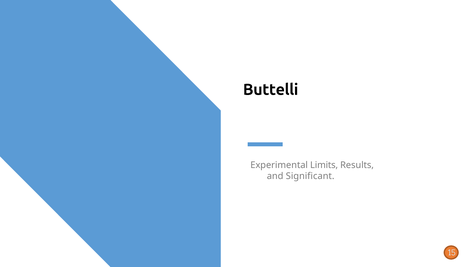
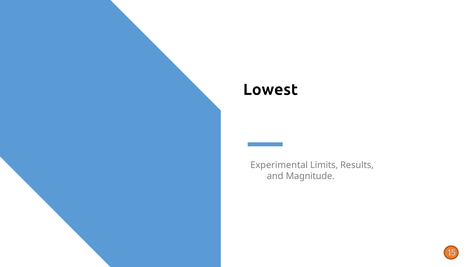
Buttelli: Buttelli -> Lowest
Significant: Significant -> Magnitude
